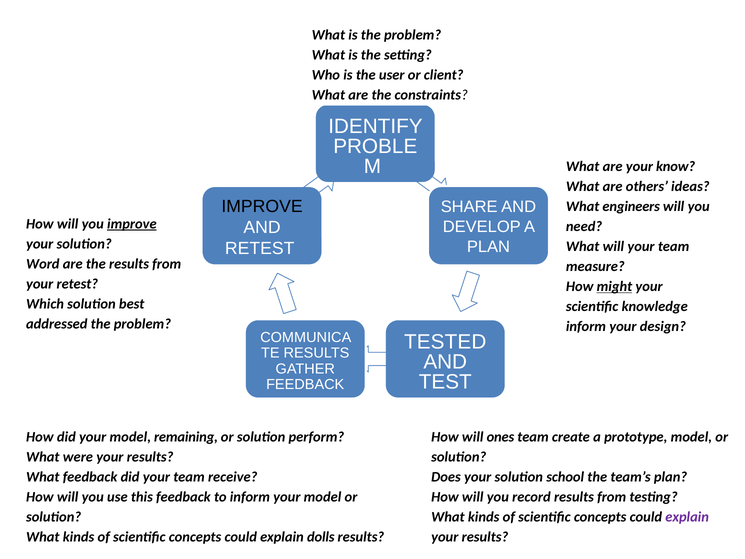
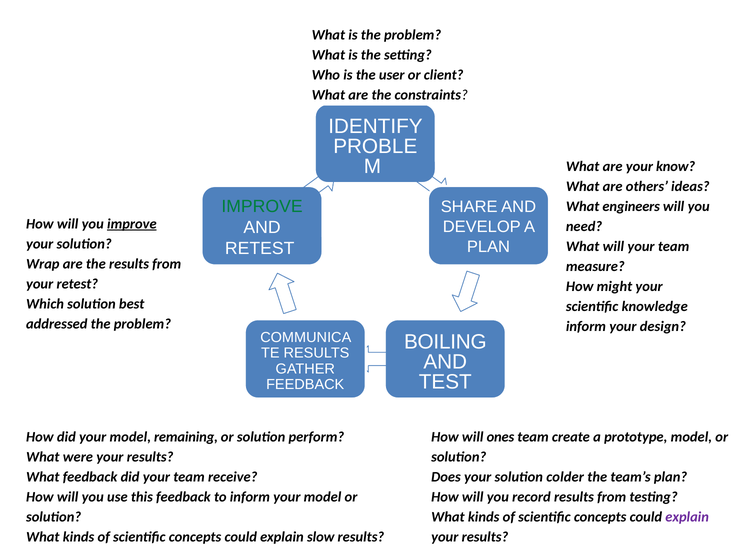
IMPROVE at (262, 206) colour: black -> green
Word: Word -> Wrap
might underline: present -> none
TESTED: TESTED -> BOILING
school: school -> colder
dolls: dolls -> slow
